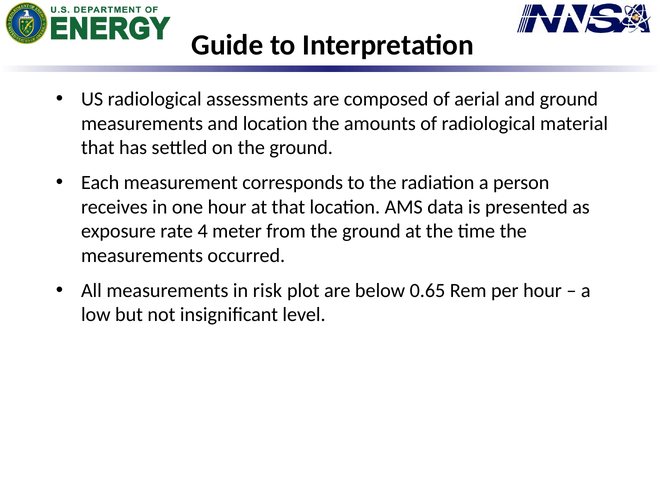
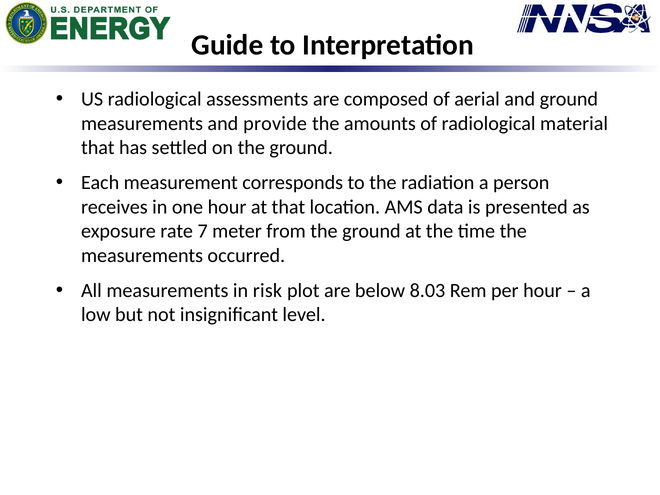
and location: location -> provide
4: 4 -> 7
0.65: 0.65 -> 8.03
